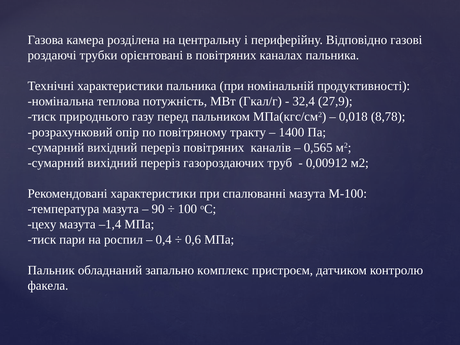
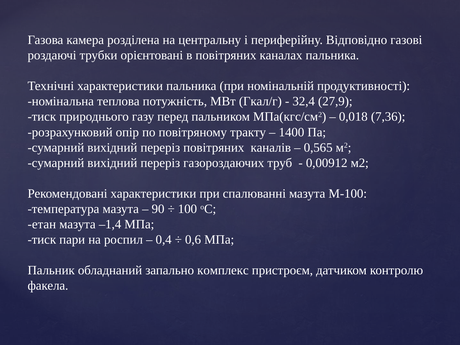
8,78: 8,78 -> 7,36
цеху: цеху -> етан
